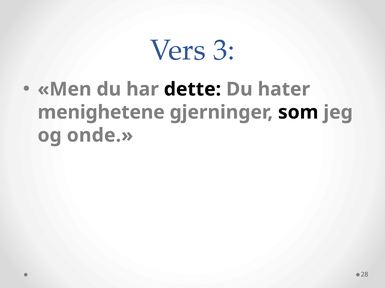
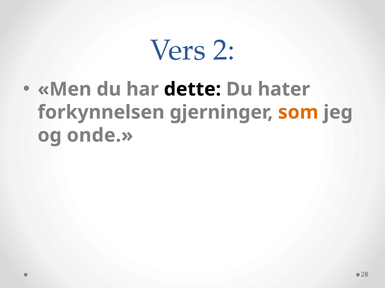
3: 3 -> 2
menighetene: menighetene -> forkynnelsen
som colour: black -> orange
